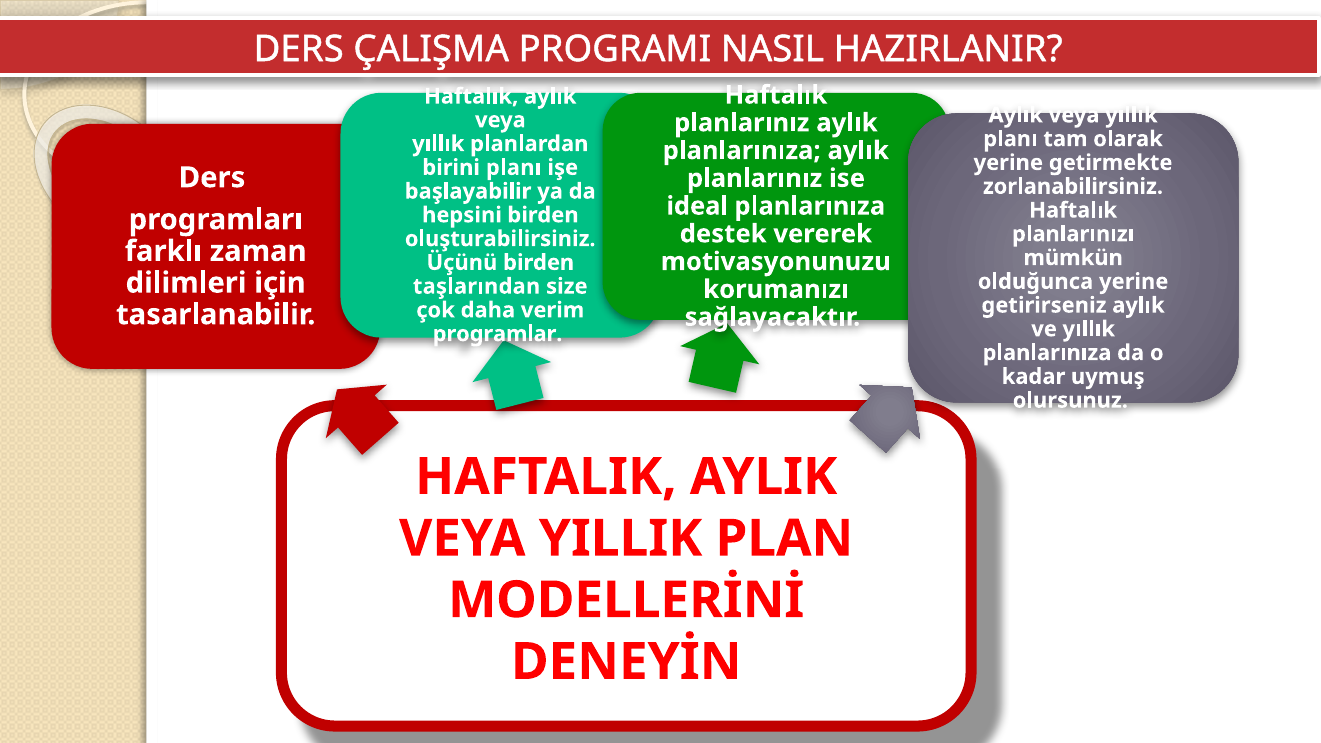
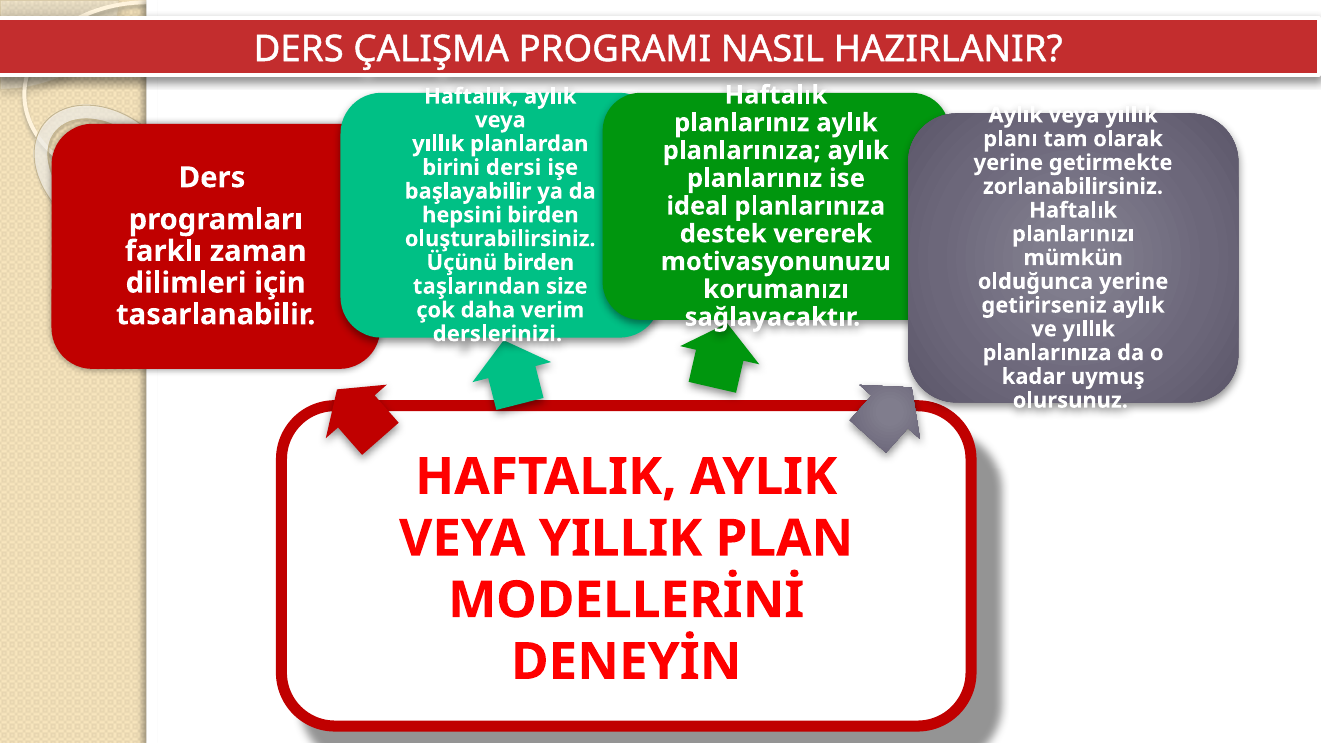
birini planı: planı -> dersi
programlar: programlar -> derslerinizi
